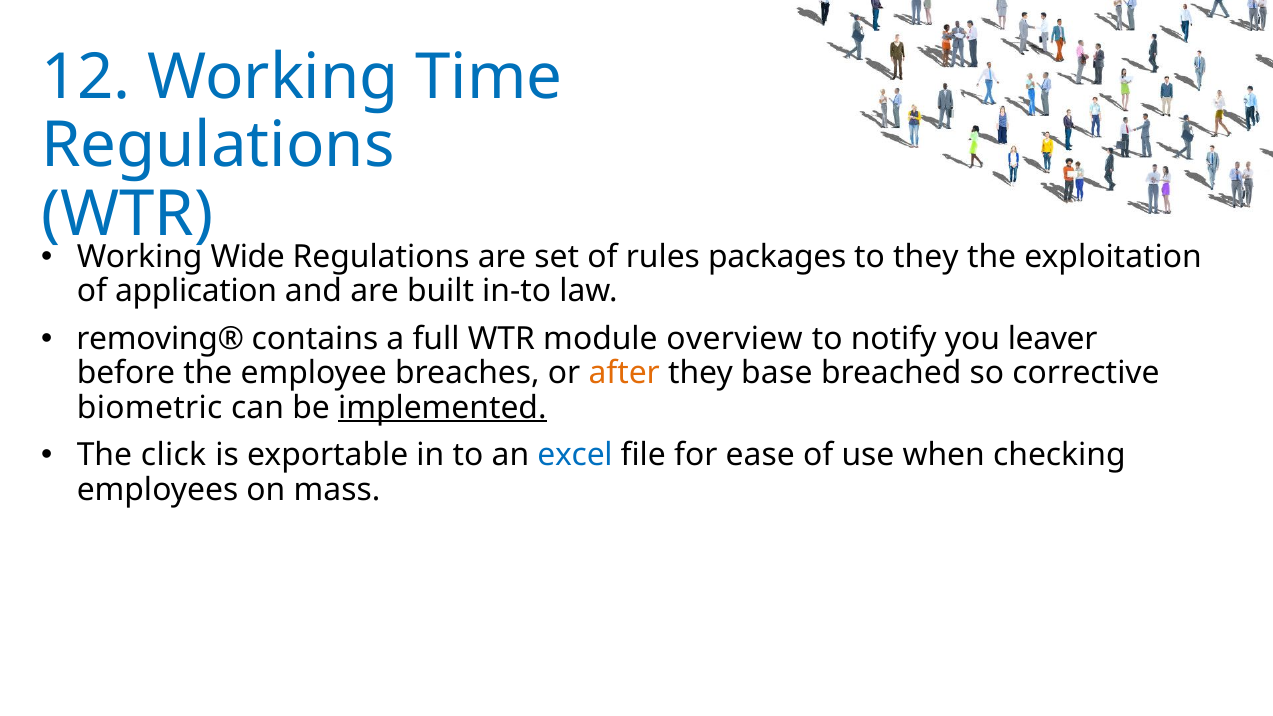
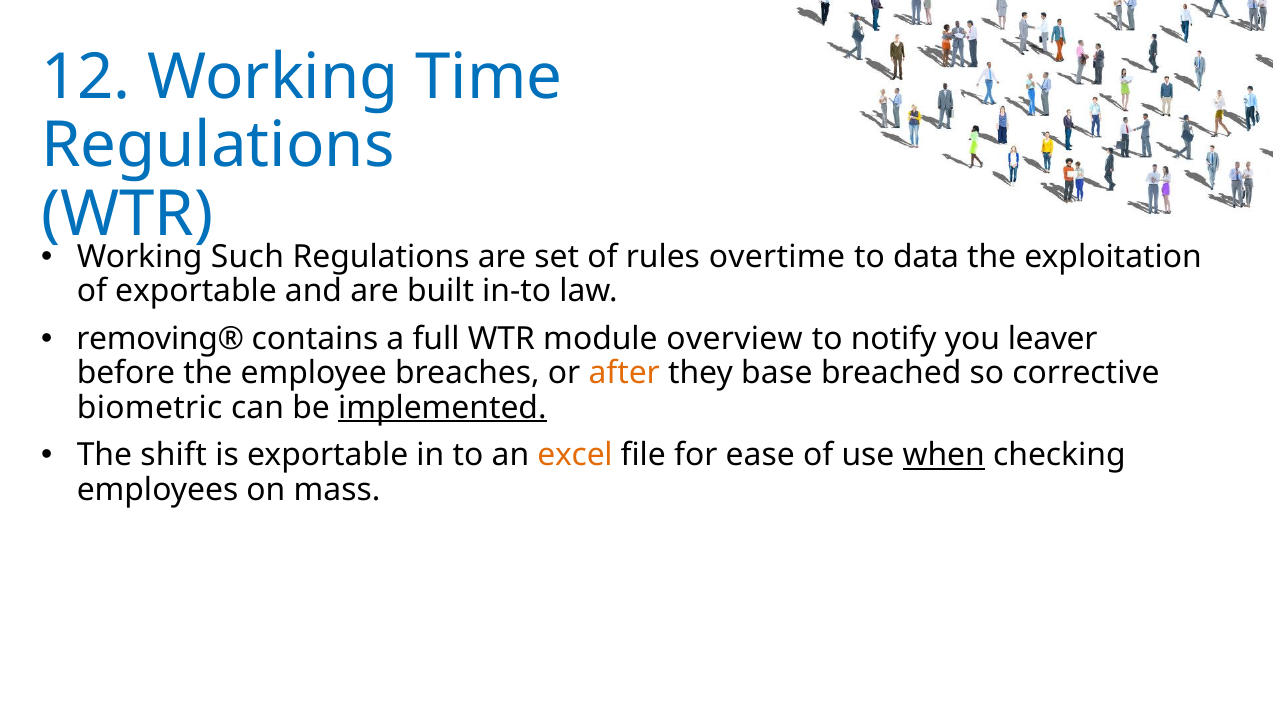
Wide: Wide -> Such
packages: packages -> overtime
to they: they -> data
of application: application -> exportable
click: click -> shift
excel colour: blue -> orange
when underline: none -> present
